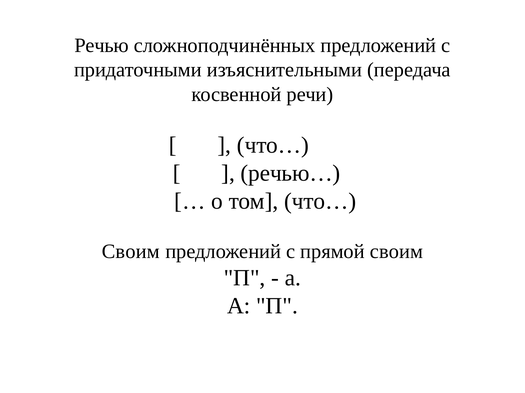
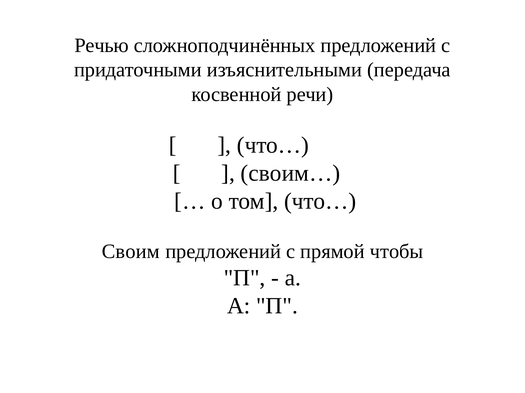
речью…: речью… -> своим…
прямой своим: своим -> чтобы
